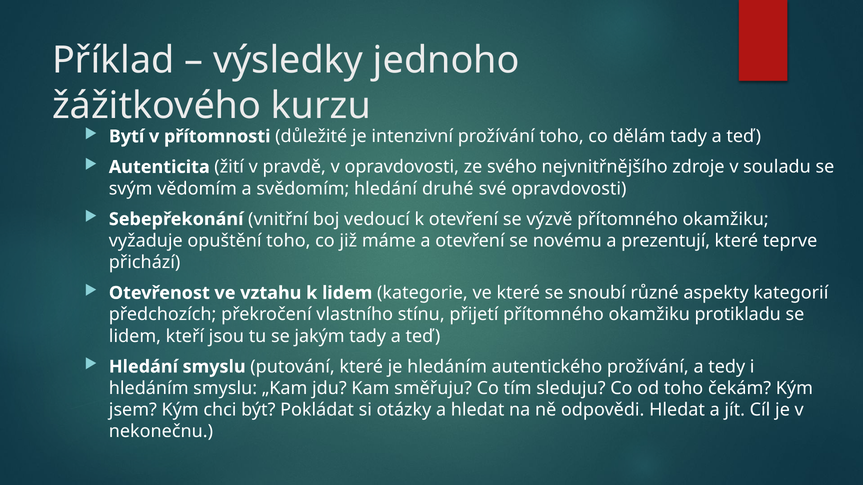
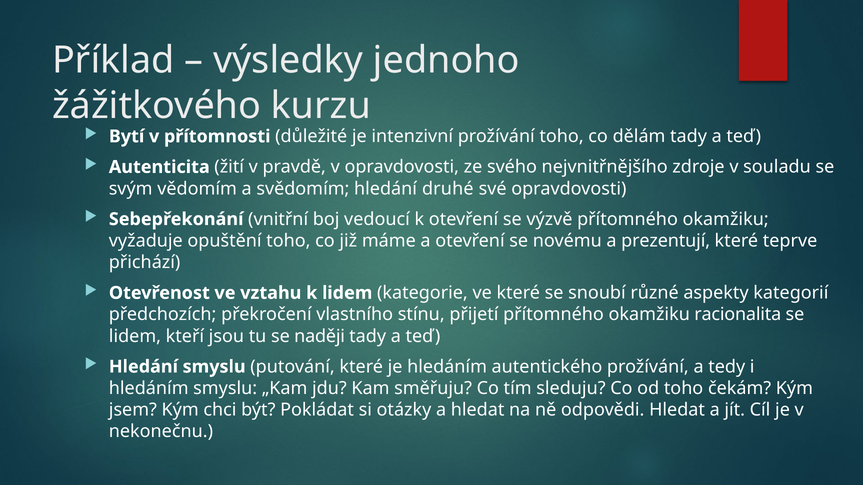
protikladu: protikladu -> racionalita
jakým: jakým -> naději
